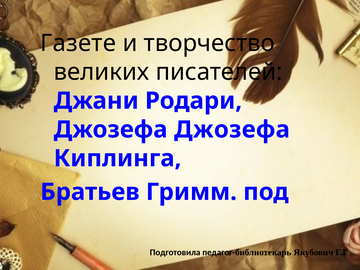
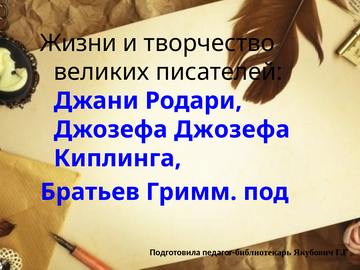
Газете: Газете -> Жизни
